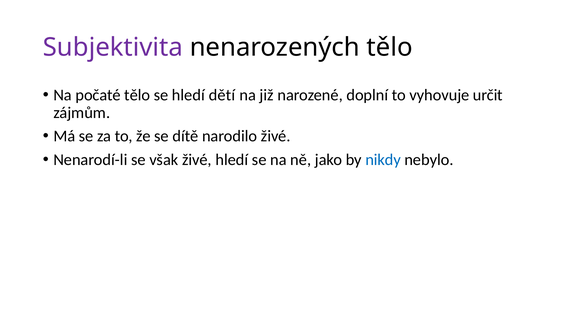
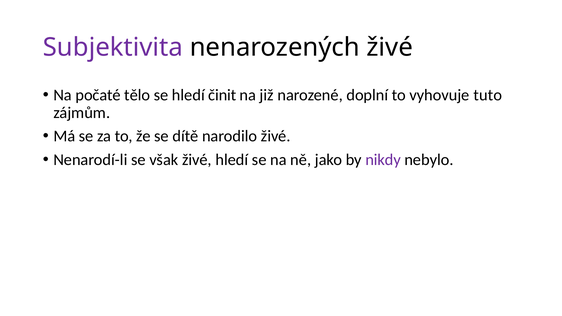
nenarozených tělo: tělo -> živé
dětí: dětí -> činit
určit: určit -> tuto
nikdy colour: blue -> purple
